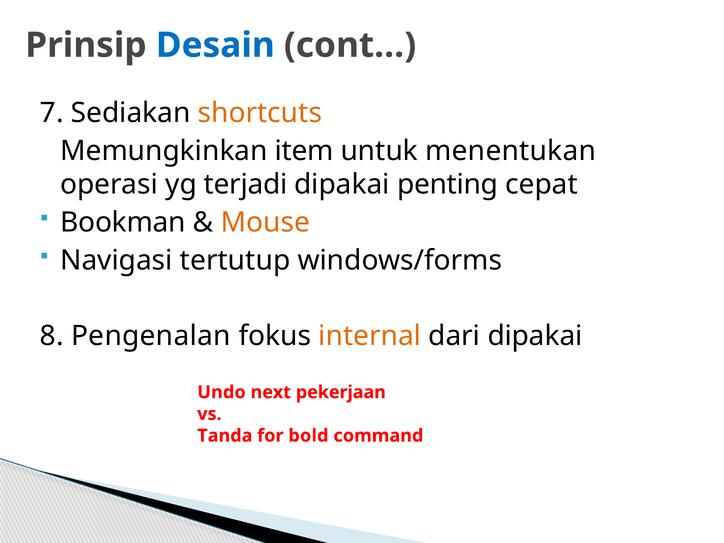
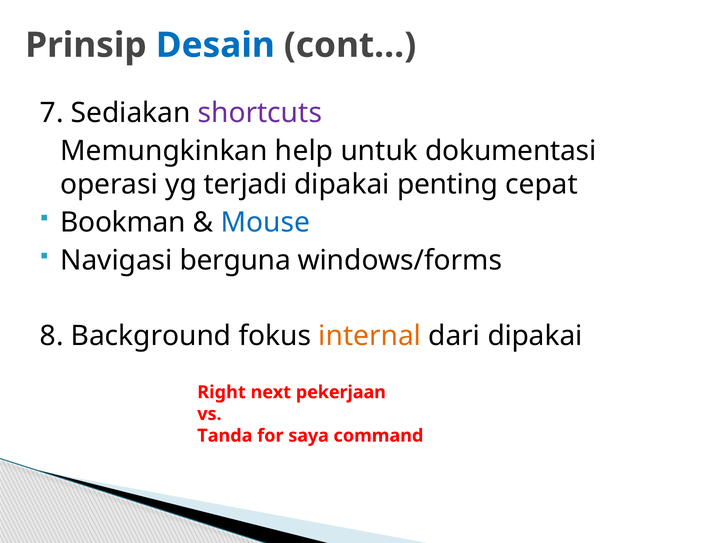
shortcuts colour: orange -> purple
item: item -> help
menentukan: menentukan -> dokumentasi
Mouse colour: orange -> blue
tertutup: tertutup -> berguna
Pengenalan: Pengenalan -> Background
Undo: Undo -> Right
bold: bold -> saya
